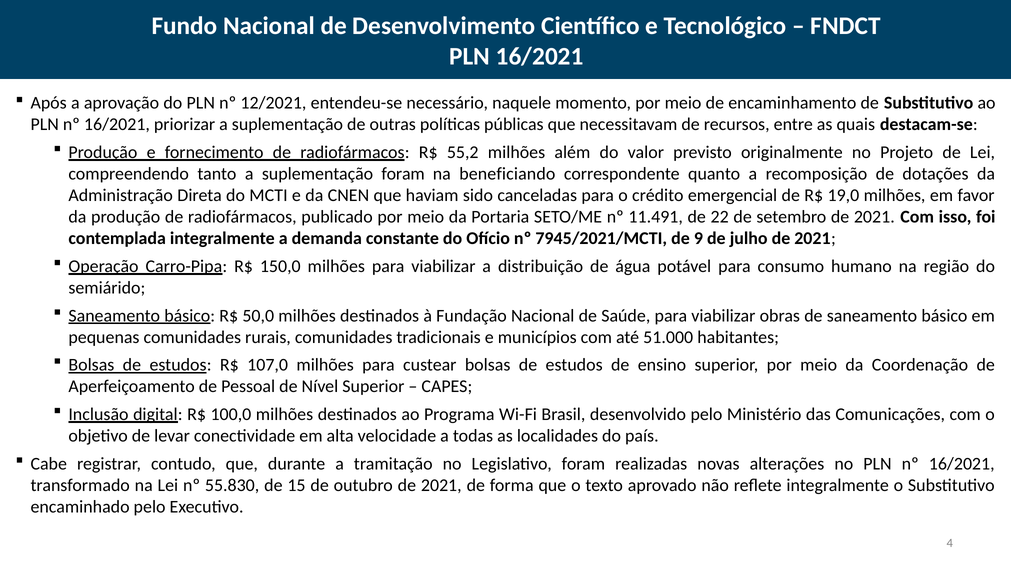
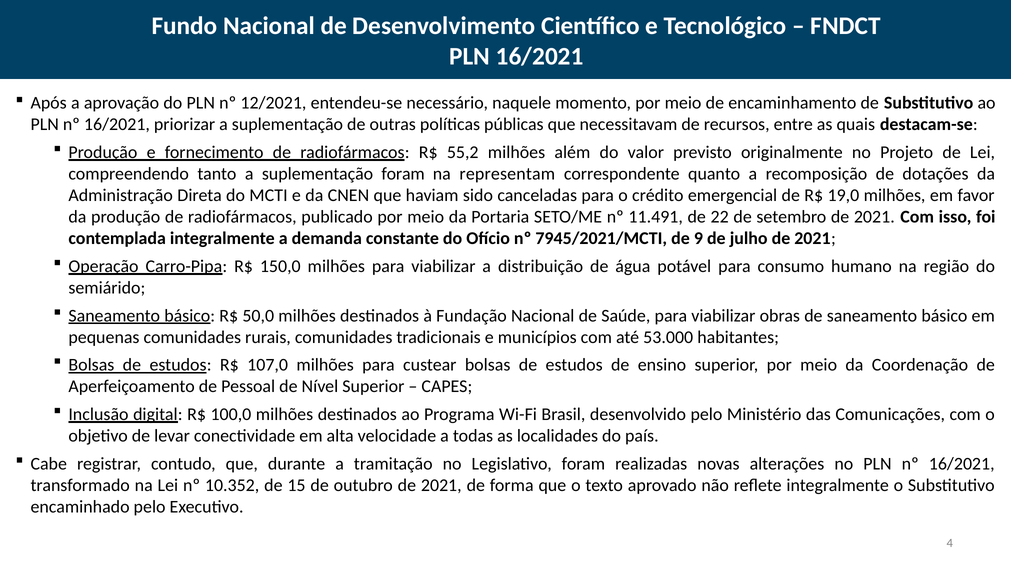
beneficiando: beneficiando -> representam
51.000: 51.000 -> 53.000
55.830: 55.830 -> 10.352
